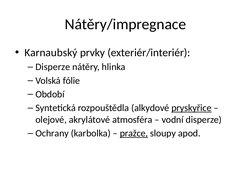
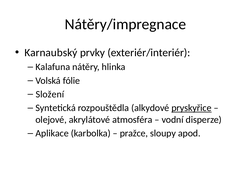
Disperze at (53, 67): Disperze -> Kalafuna
Období: Období -> Složení
Ochrany: Ochrany -> Aplikace
pražce underline: present -> none
